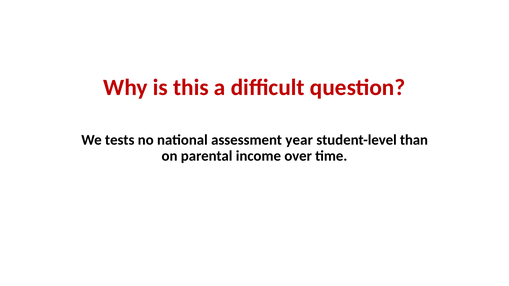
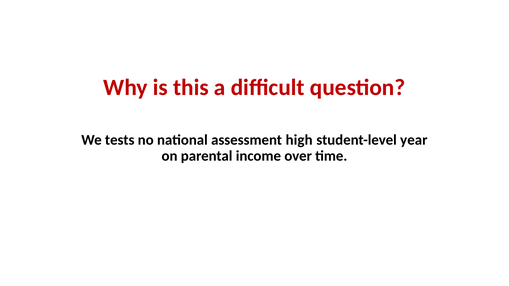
year: year -> high
than: than -> year
